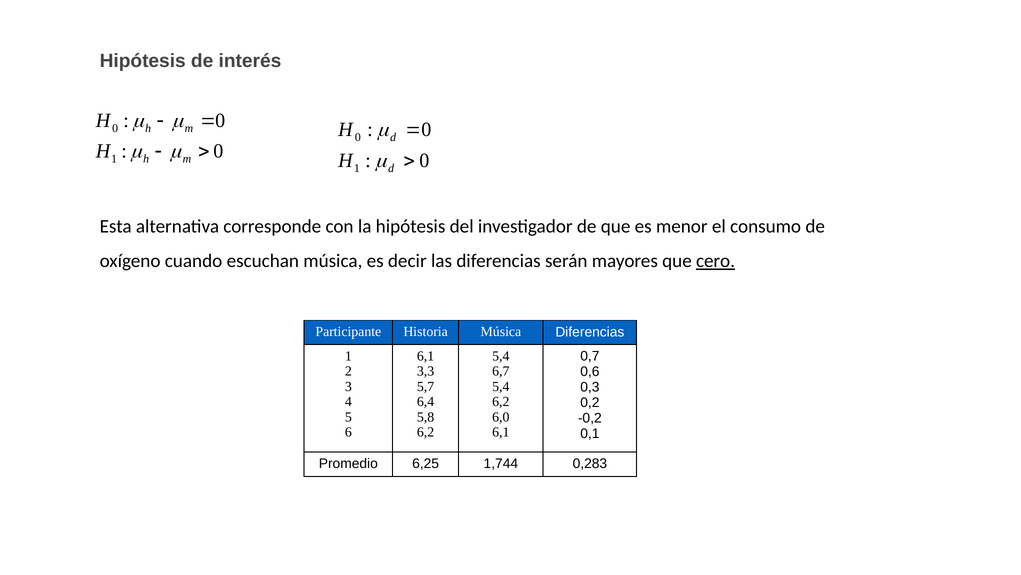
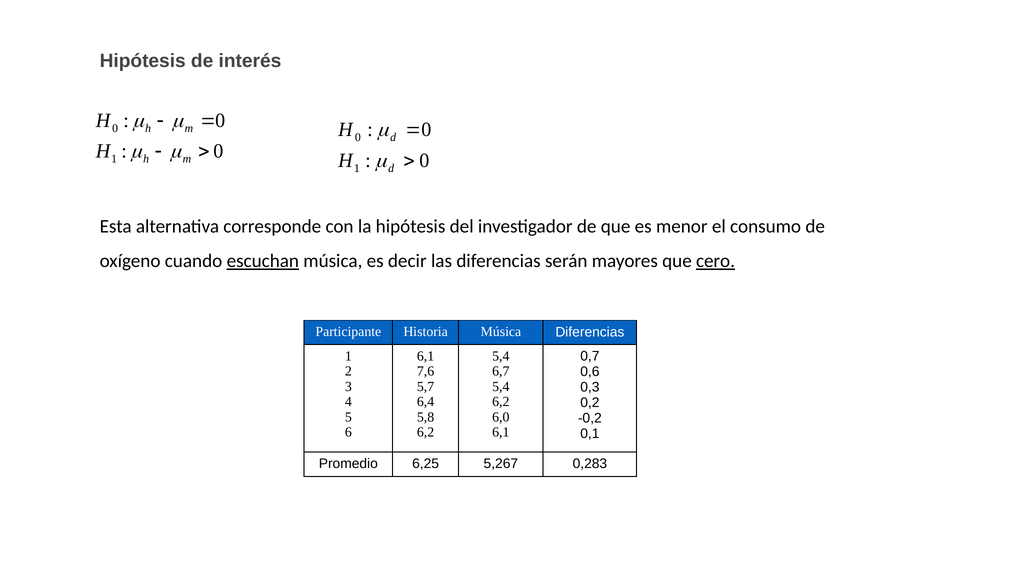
escuchan underline: none -> present
3,3: 3,3 -> 7,6
1,744: 1,744 -> 5,267
